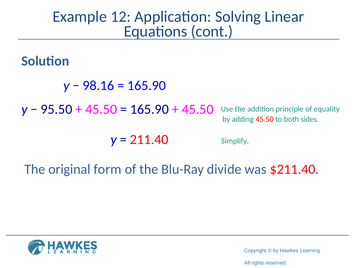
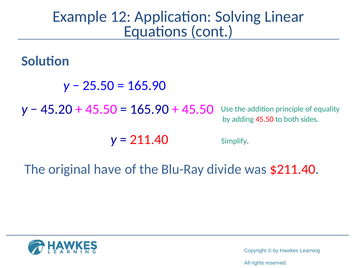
98.16: 98.16 -> 25.50
95.50: 95.50 -> 45.20
form: form -> have
